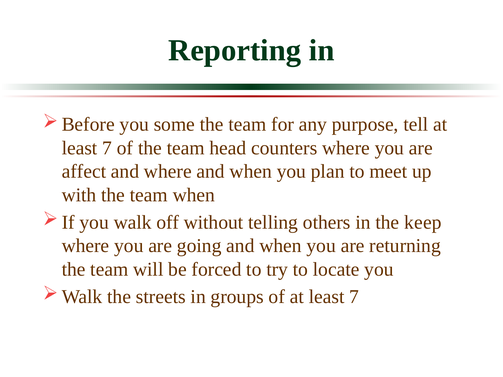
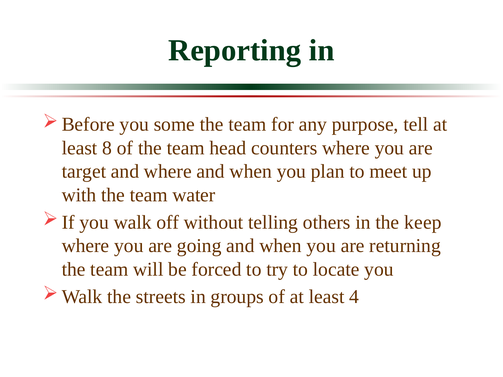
7 at (107, 148): 7 -> 8
affect: affect -> target
team when: when -> water
of at least 7: 7 -> 4
